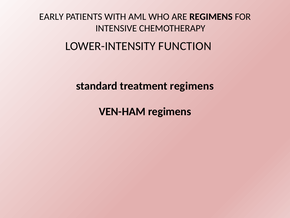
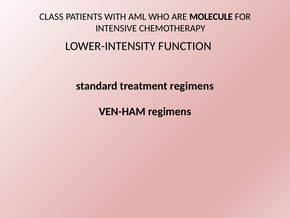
EARLY: EARLY -> CLASS
ARE REGIMENS: REGIMENS -> MOLECULE
